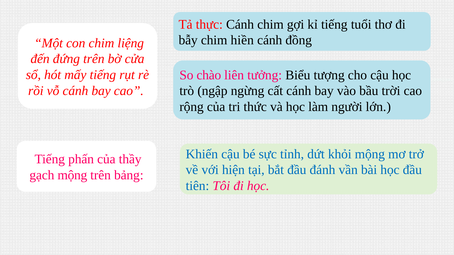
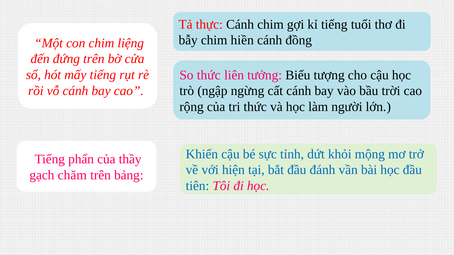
So chào: chào -> thức
gạch mộng: mộng -> chăm
